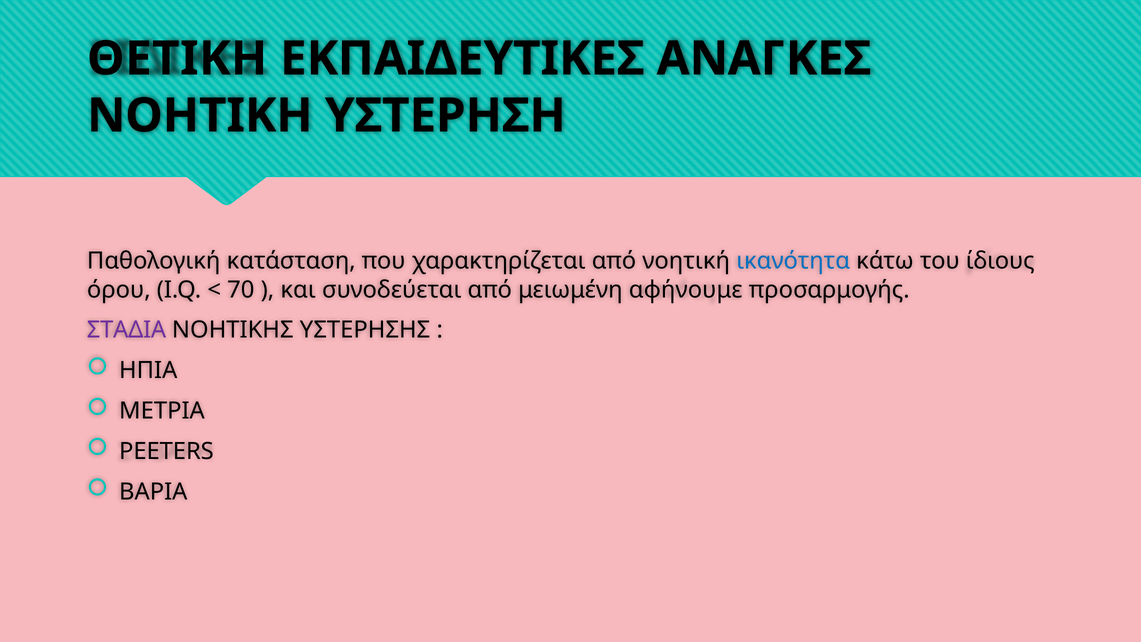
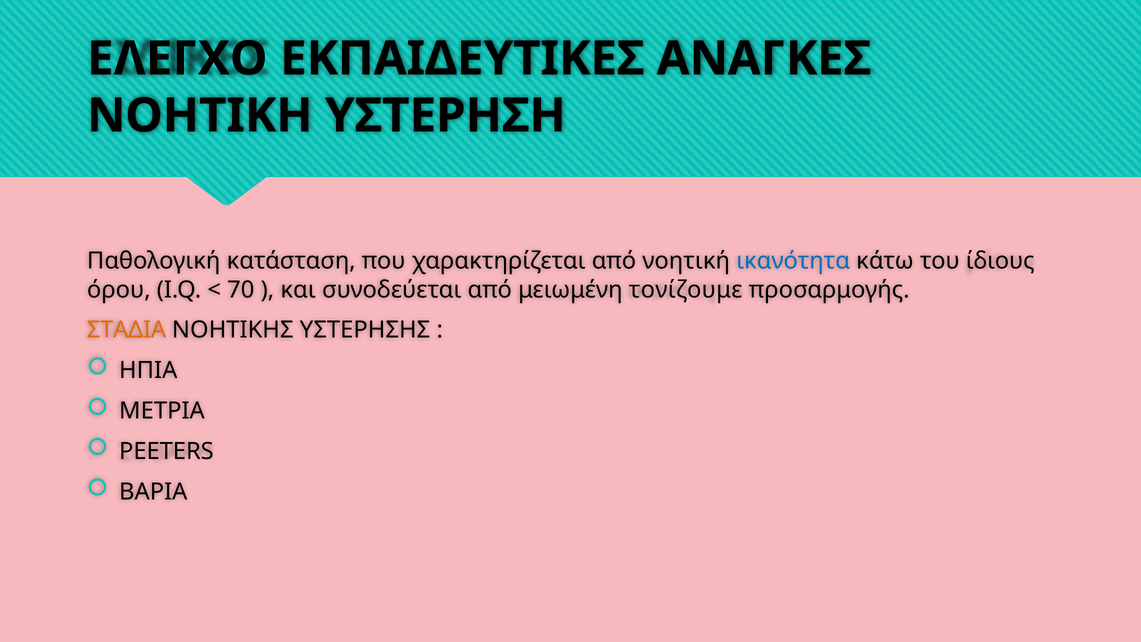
ΘΕΤΙΚΗ: ΘΕΤΙΚΗ -> ΕΛΕΓΧΟ
αφήνουμε: αφήνουμε -> τονίζουμε
ΣΤΑΔΙΑ colour: purple -> orange
